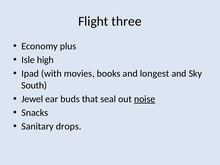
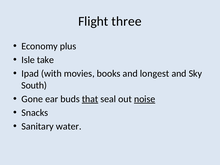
high: high -> take
Jewel: Jewel -> Gone
that underline: none -> present
drops: drops -> water
